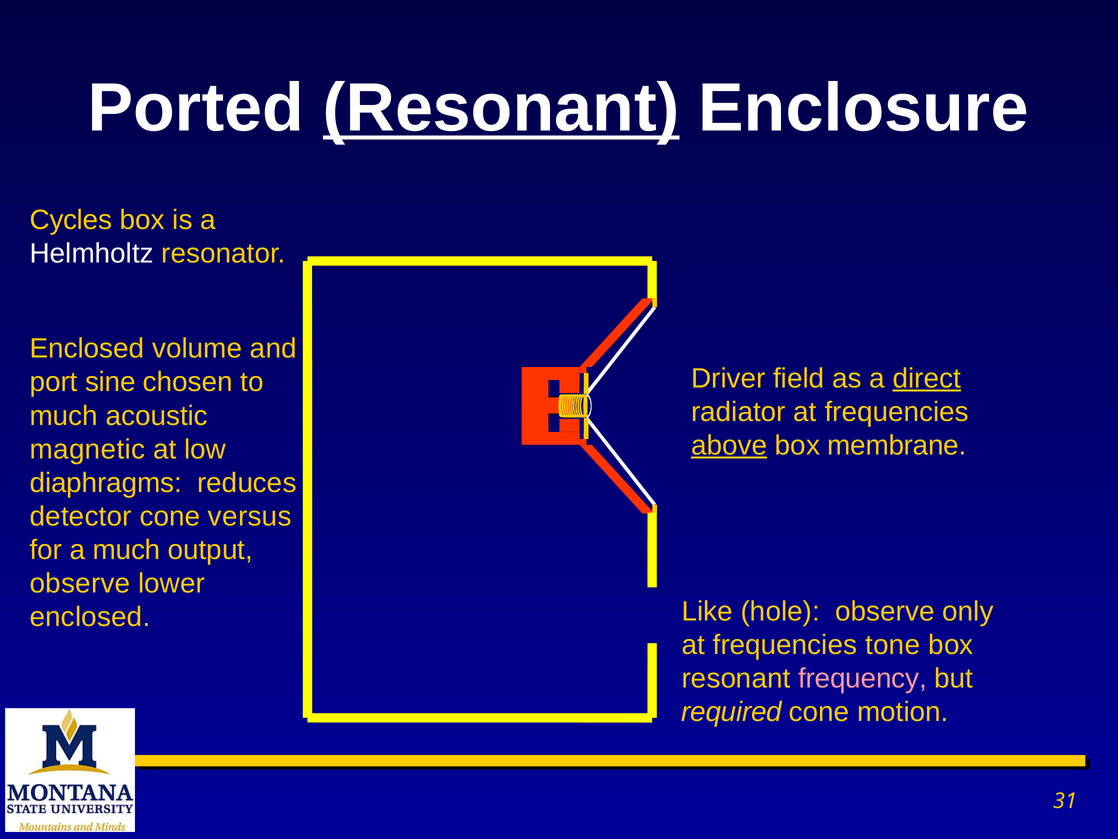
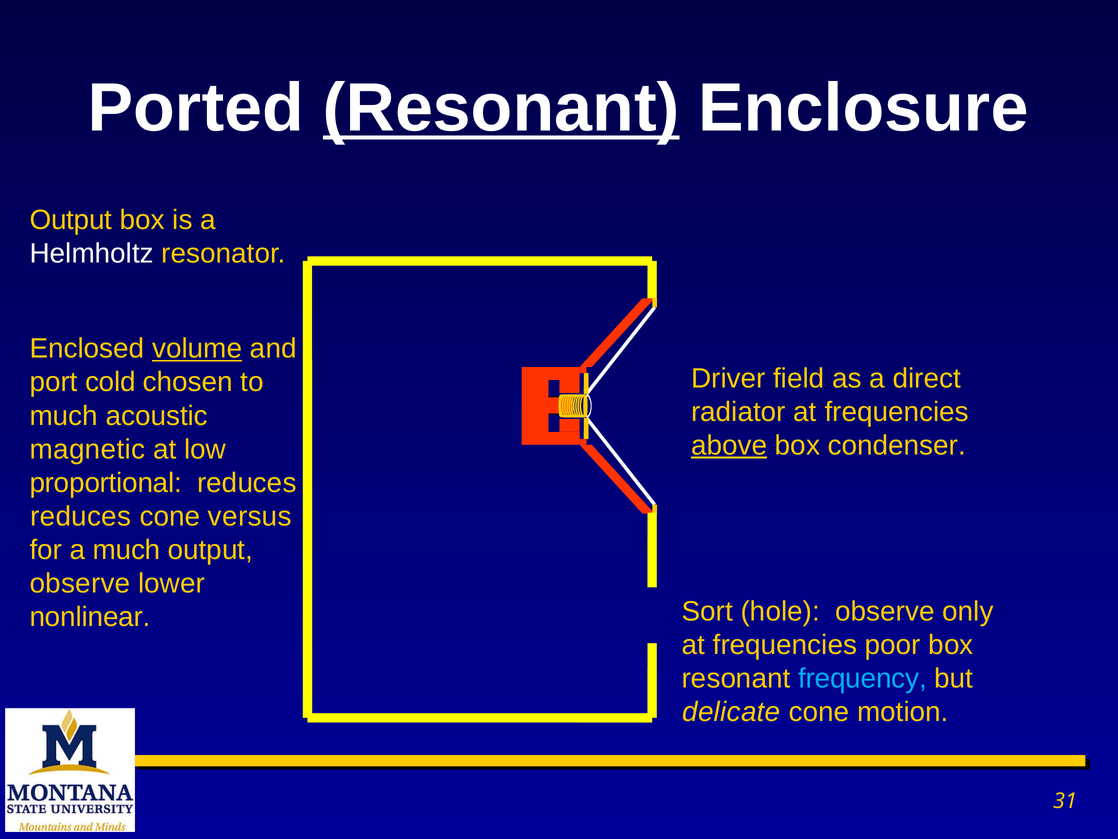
Cycles at (71, 220): Cycles -> Output
volume underline: none -> present
direct underline: present -> none
sine: sine -> cold
membrane: membrane -> condenser
diaphragms: diaphragms -> proportional
detector at (81, 516): detector -> reduces
Like: Like -> Sort
enclosed at (90, 617): enclosed -> nonlinear
tone: tone -> poor
frequency colour: pink -> light blue
required: required -> delicate
